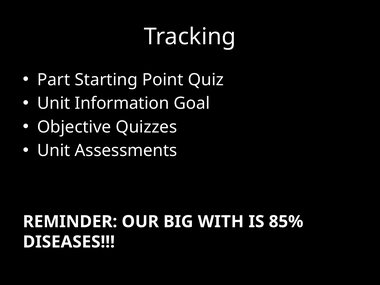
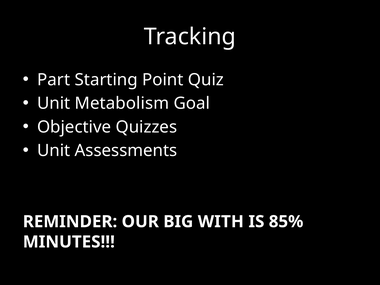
Information: Information -> Metabolism
DISEASES: DISEASES -> MINUTES
